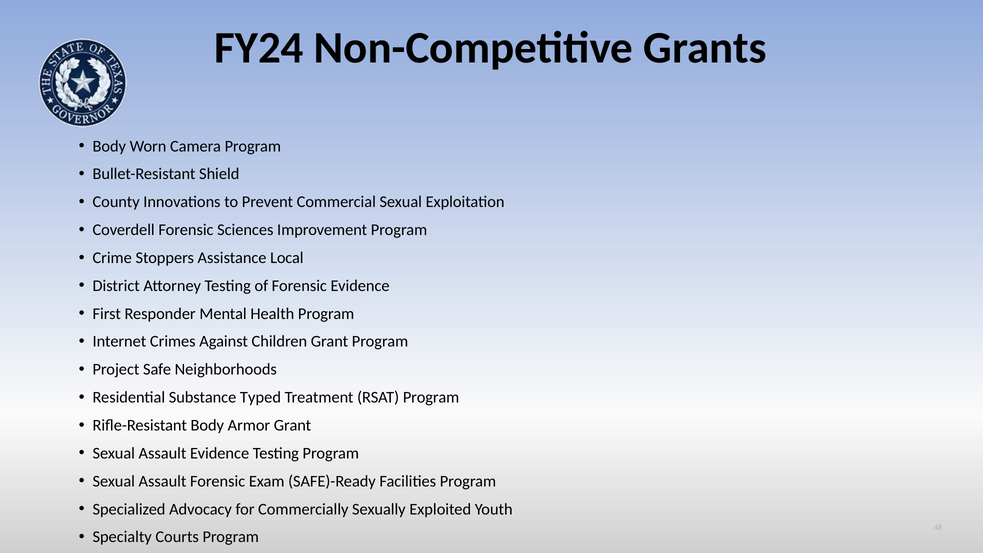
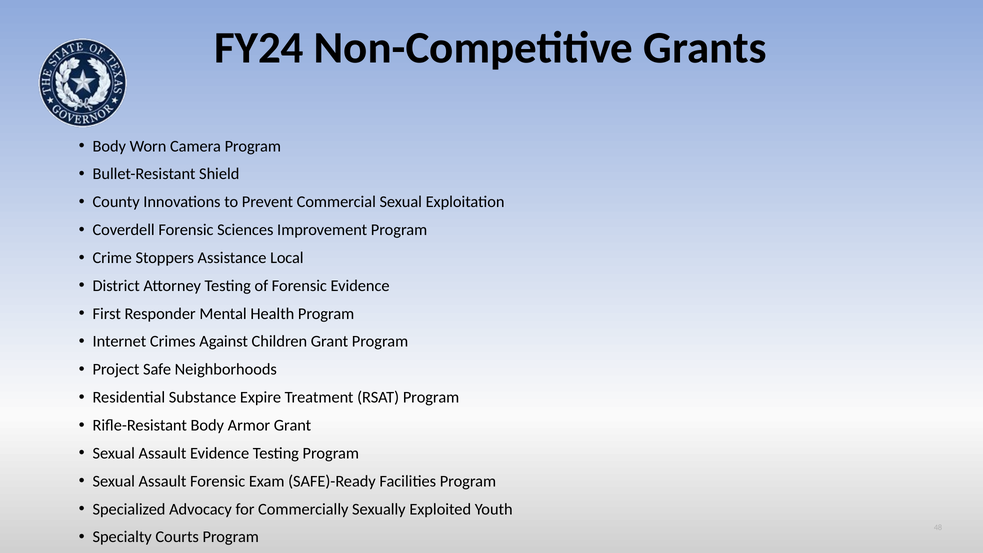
Typed: Typed -> Expire
